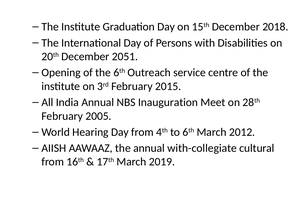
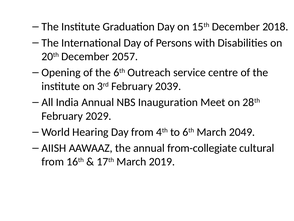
2051: 2051 -> 2057
2015: 2015 -> 2039
2005: 2005 -> 2029
2012: 2012 -> 2049
with-collegiate: with-collegiate -> from-collegiate
